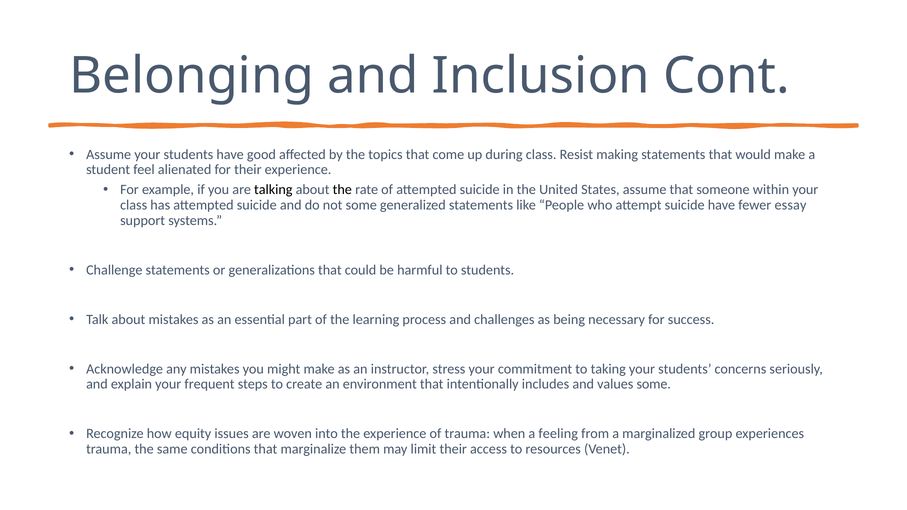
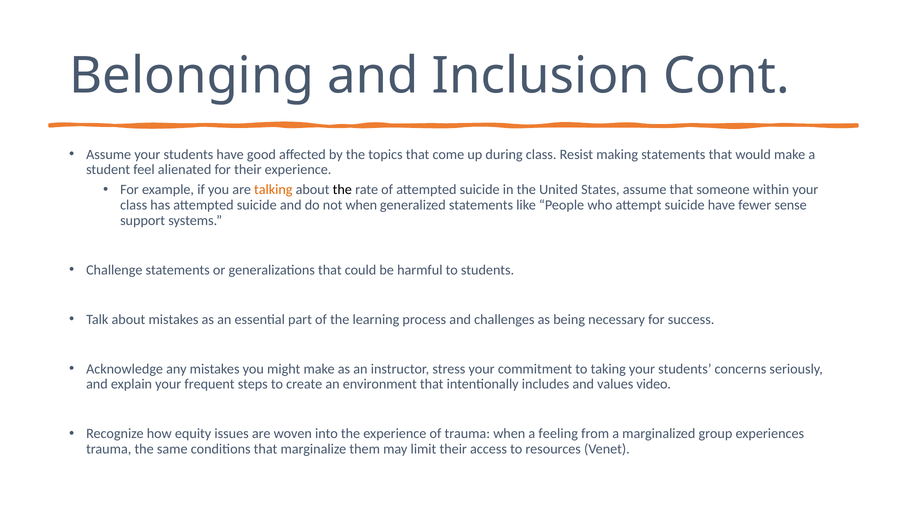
talking colour: black -> orange
not some: some -> when
essay: essay -> sense
values some: some -> video
